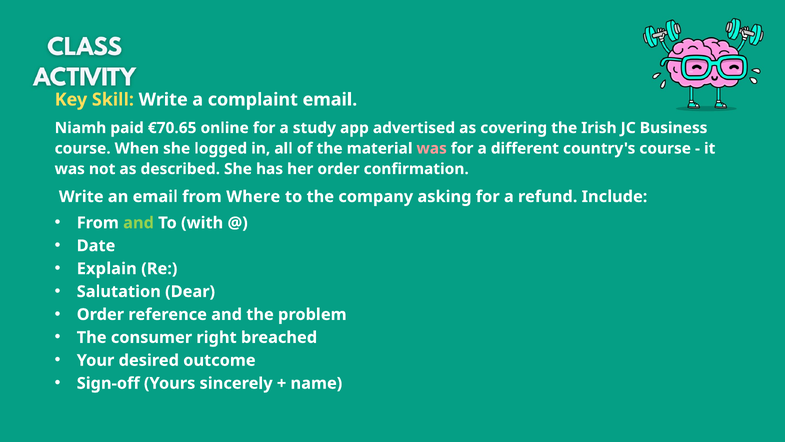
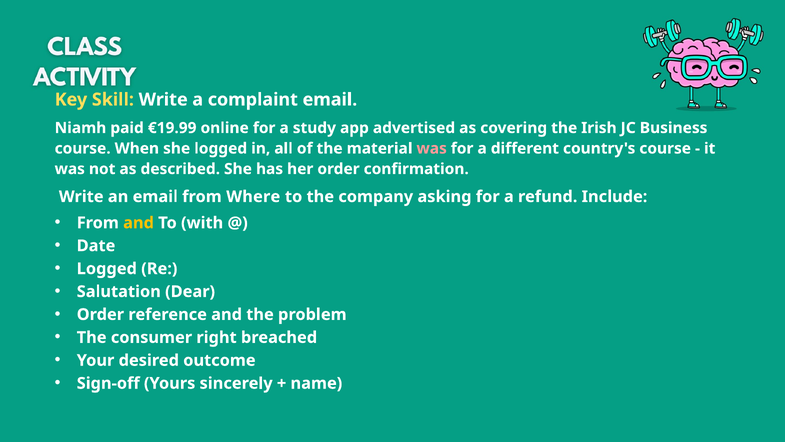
€70.65: €70.65 -> €19.99
and at (139, 223) colour: light green -> yellow
Explain at (107, 268): Explain -> Logged
